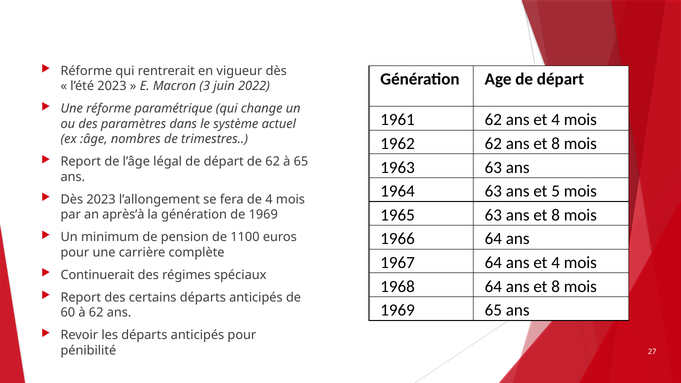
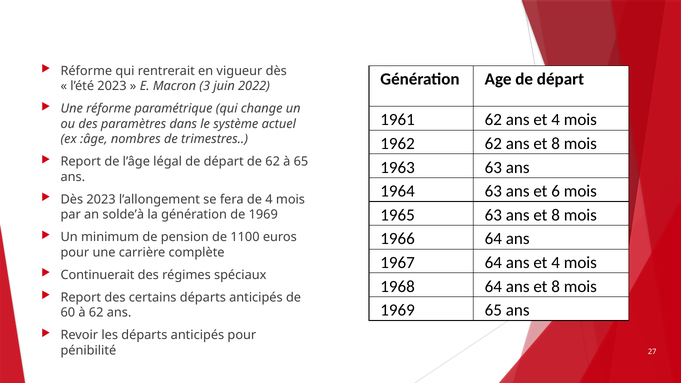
5: 5 -> 6
après’à: après’à -> solde’à
